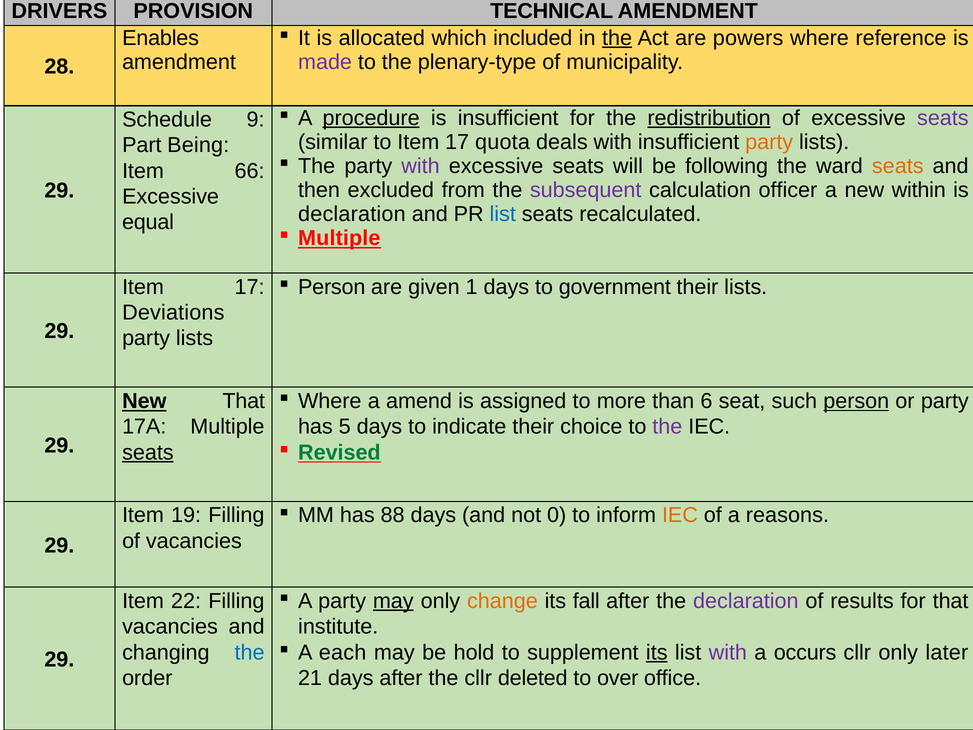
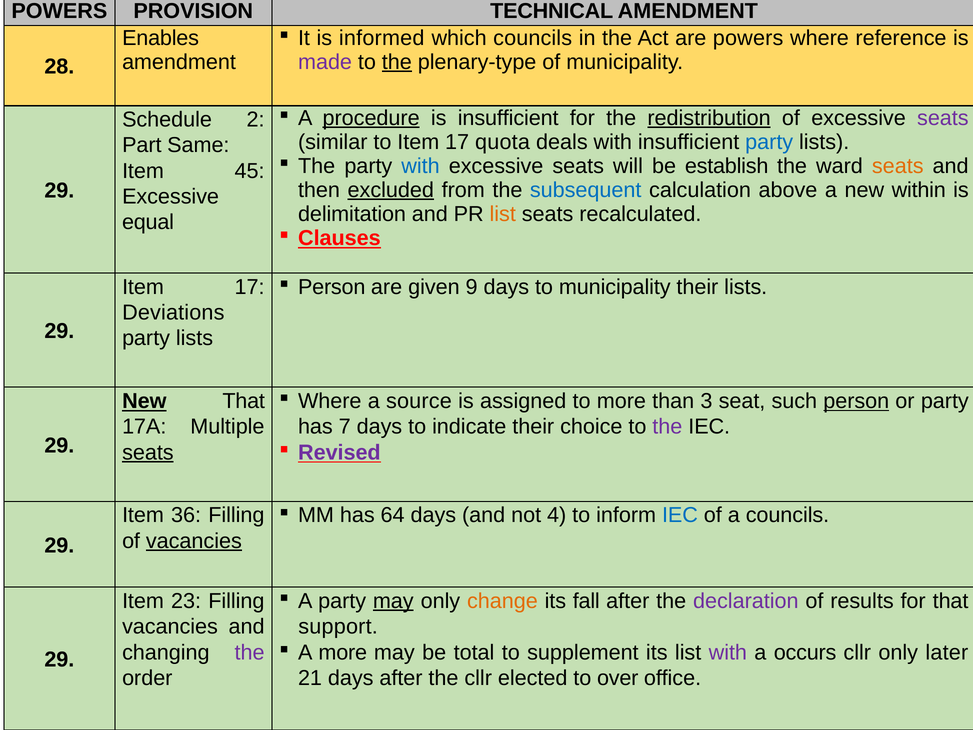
DRIVERS at (59, 11): DRIVERS -> POWERS
allocated: allocated -> informed
which included: included -> councils
the at (617, 38) underline: present -> none
the at (397, 62) underline: none -> present
9: 9 -> 2
party at (769, 142) colour: orange -> blue
Being: Being -> Same
with at (421, 166) colour: purple -> blue
following: following -> establish
66: 66 -> 45
excluded underline: none -> present
subsequent colour: purple -> blue
officer: officer -> above
declaration at (352, 214): declaration -> delimitation
list at (503, 214) colour: blue -> orange
Multiple at (339, 238): Multiple -> Clauses
1: 1 -> 9
to government: government -> municipality
amend: amend -> source
6: 6 -> 3
5: 5 -> 7
Revised colour: green -> purple
88: 88 -> 64
0: 0 -> 4
IEC at (680, 515) colour: orange -> blue
a reasons: reasons -> councils
19: 19 -> 36
vacancies at (194, 541) underline: none -> present
22: 22 -> 23
institute: institute -> support
A each: each -> more
hold: hold -> total
its at (657, 652) underline: present -> none
the at (250, 652) colour: blue -> purple
deleted: deleted -> elected
